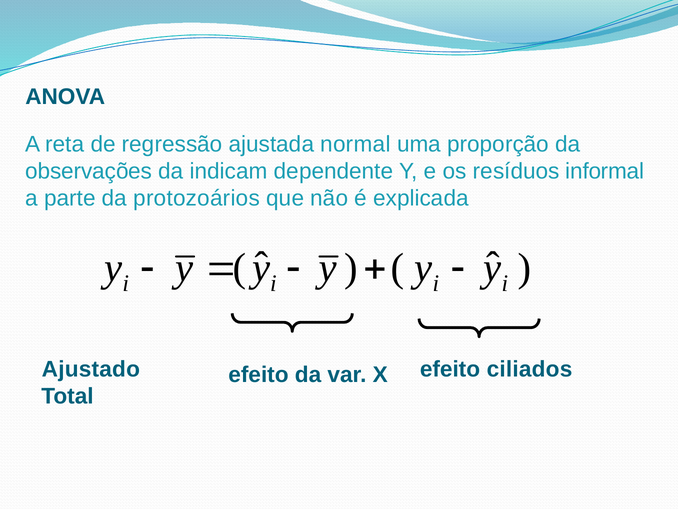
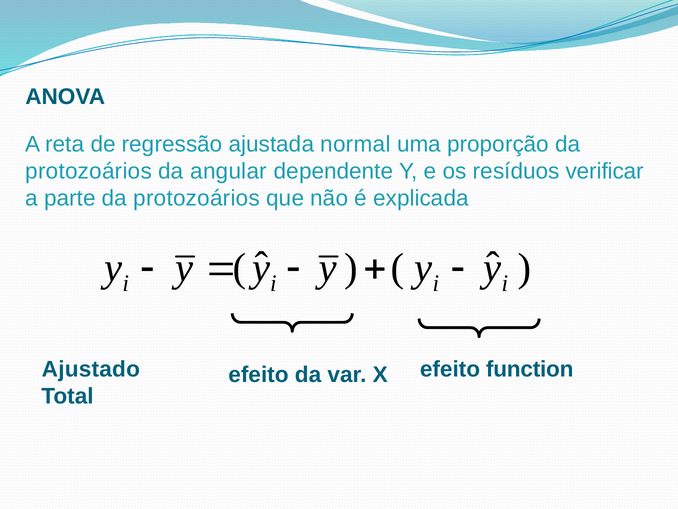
observações at (89, 171): observações -> protozoários
indicam: indicam -> angular
informal: informal -> verificar
ciliados: ciliados -> function
